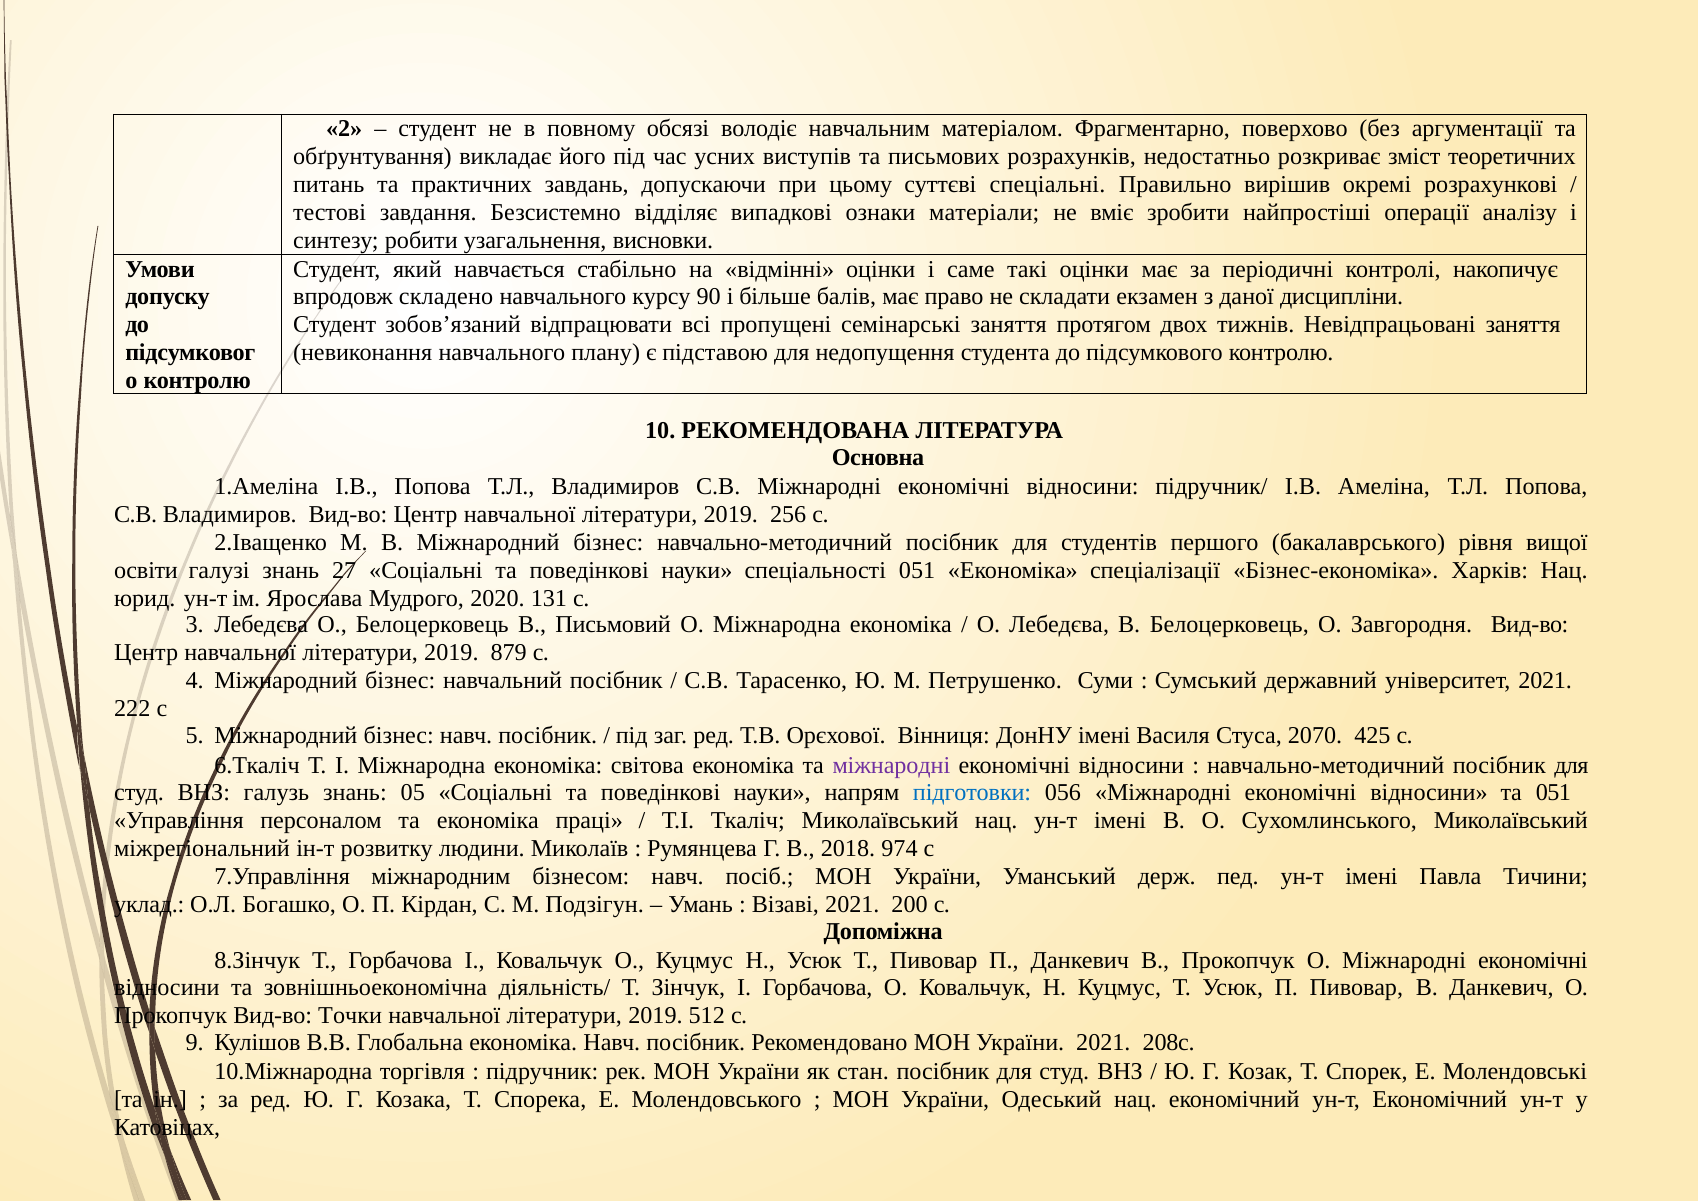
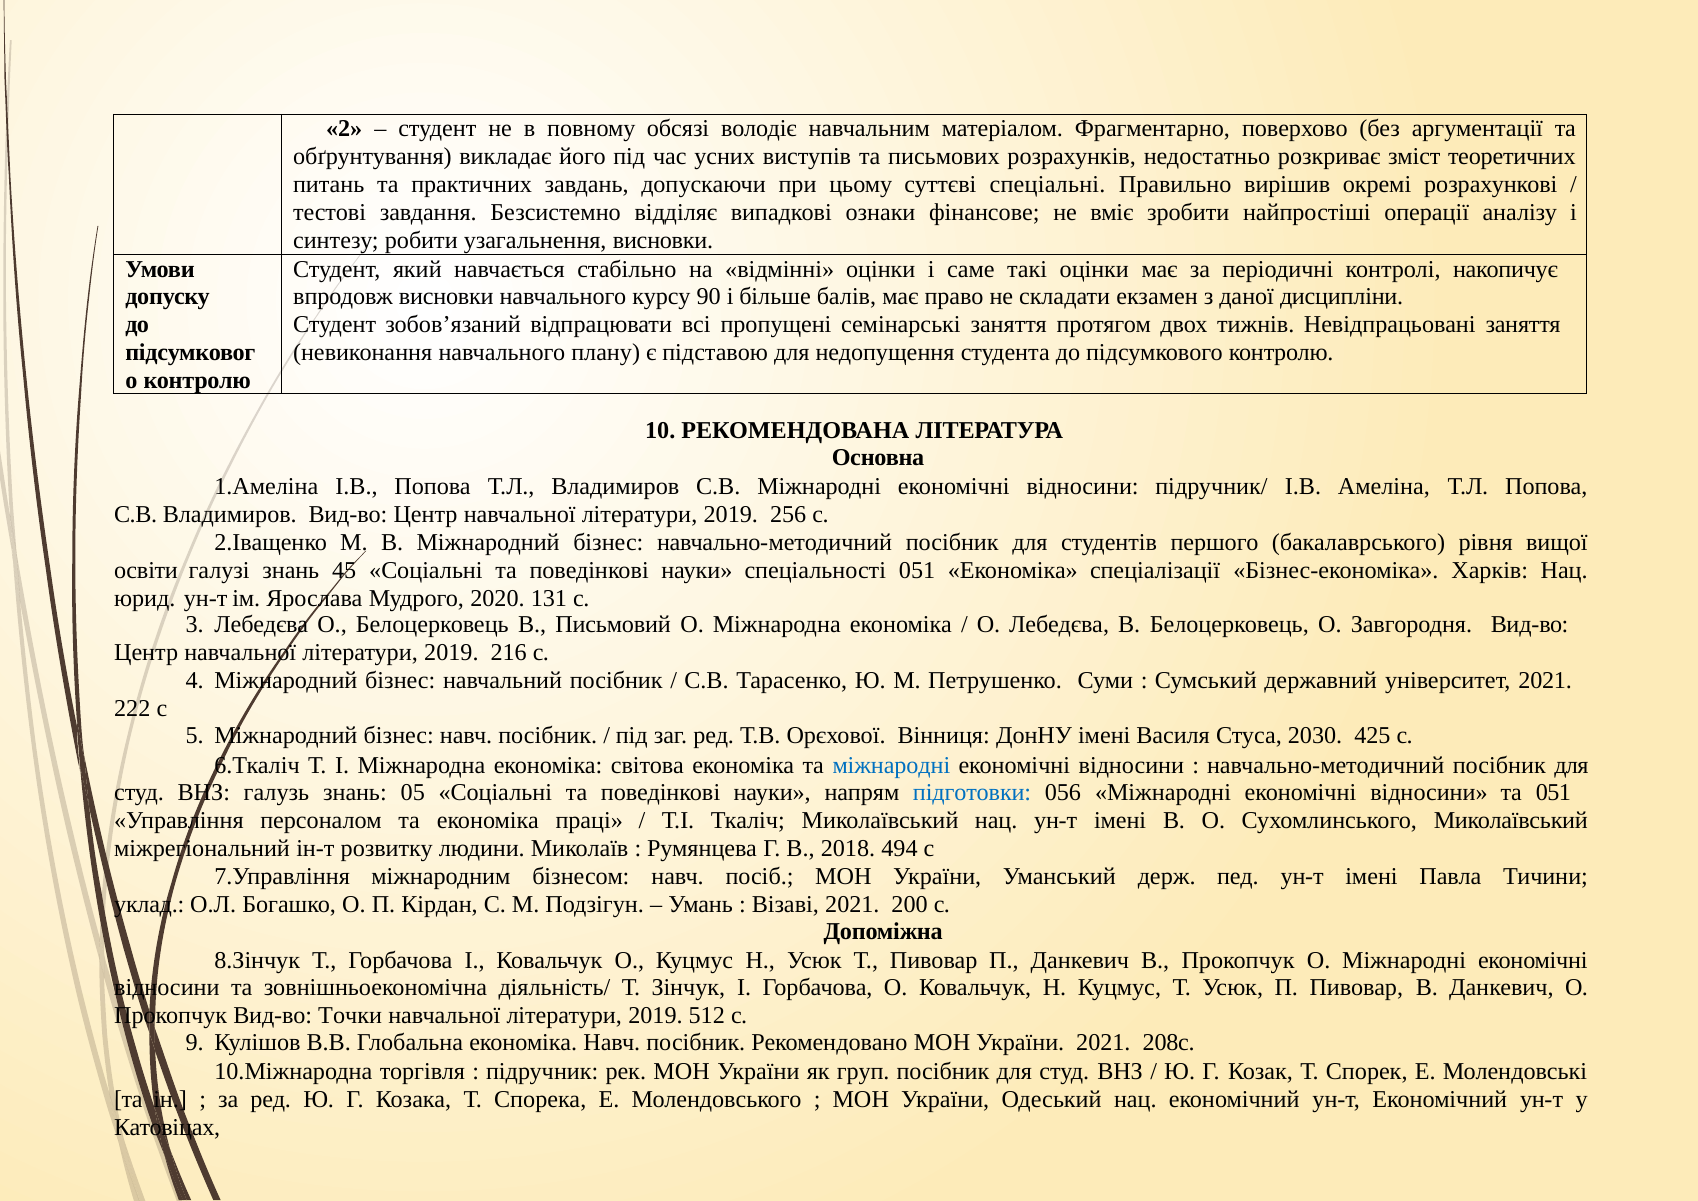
матеріали: матеріали -> фінансове
впродовж складено: складено -> висновки
27: 27 -> 45
879: 879 -> 216
2070: 2070 -> 2030
міжнародні at (891, 765) colour: purple -> blue
974: 974 -> 494
стан: стан -> груп
